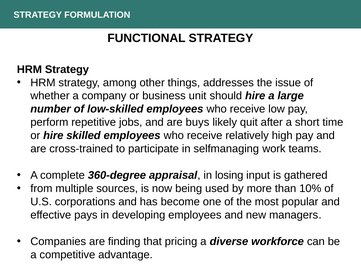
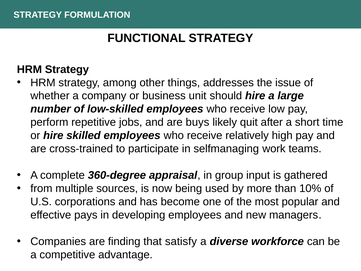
losing: losing -> group
pricing: pricing -> satisfy
